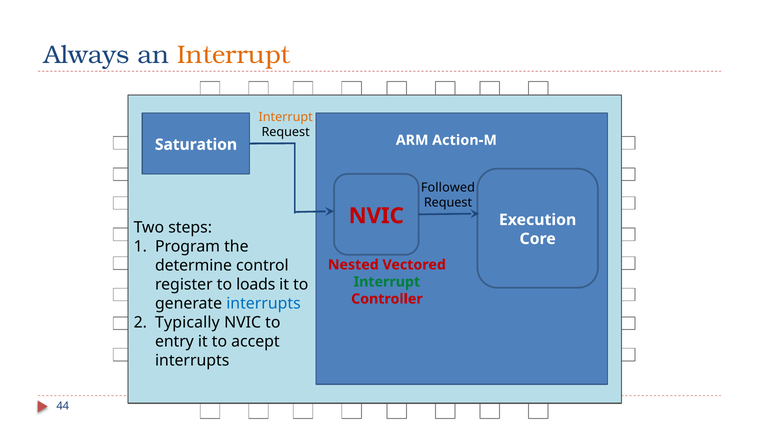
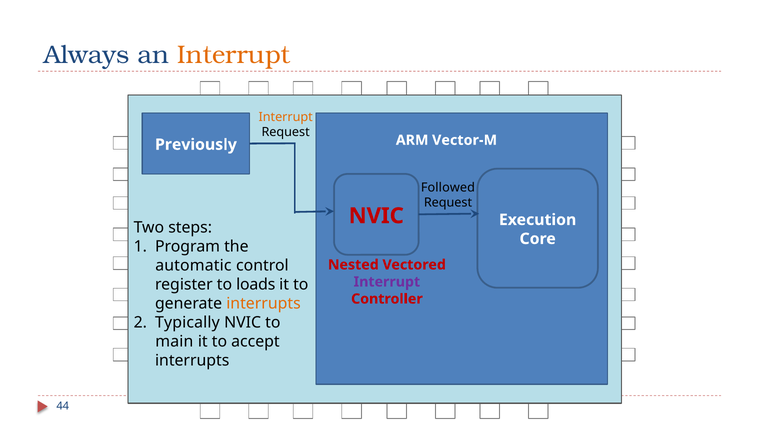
Saturation: Saturation -> Previously
Action-M: Action-M -> Vector-M
determine: determine -> automatic
Interrupt at (387, 282) colour: green -> purple
interrupts at (263, 303) colour: blue -> orange
entry: entry -> main
